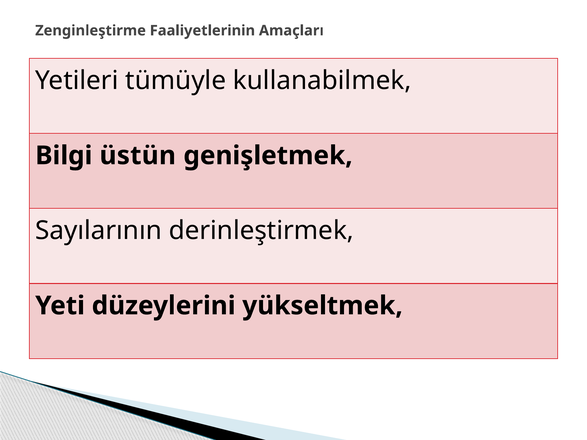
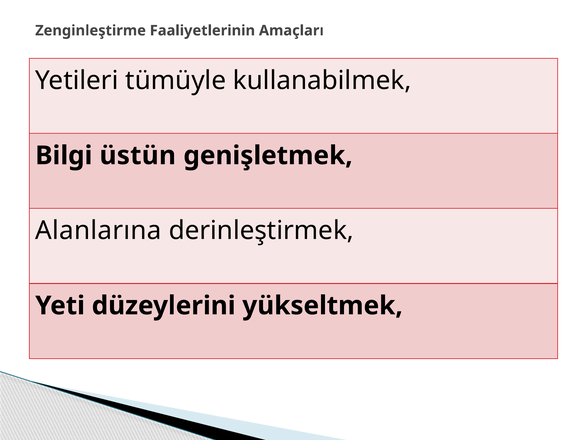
Sayılarının: Sayılarının -> Alanlarına
